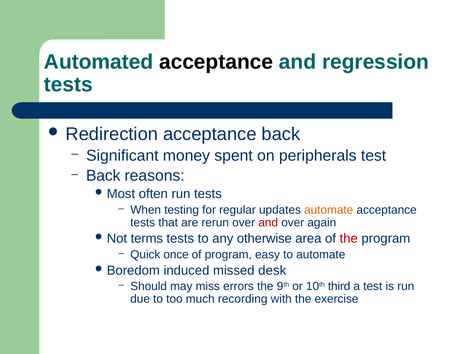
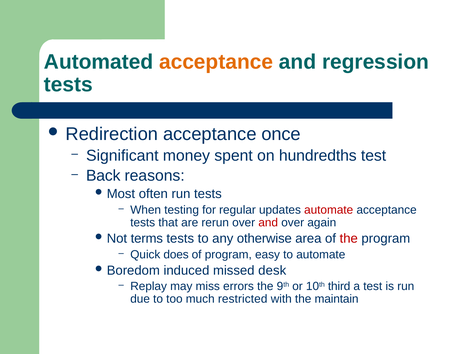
acceptance at (216, 62) colour: black -> orange
acceptance back: back -> once
peripherals: peripherals -> hundredths
automate at (329, 209) colour: orange -> red
once: once -> does
Should: Should -> Replay
recording: recording -> restricted
exercise: exercise -> maintain
